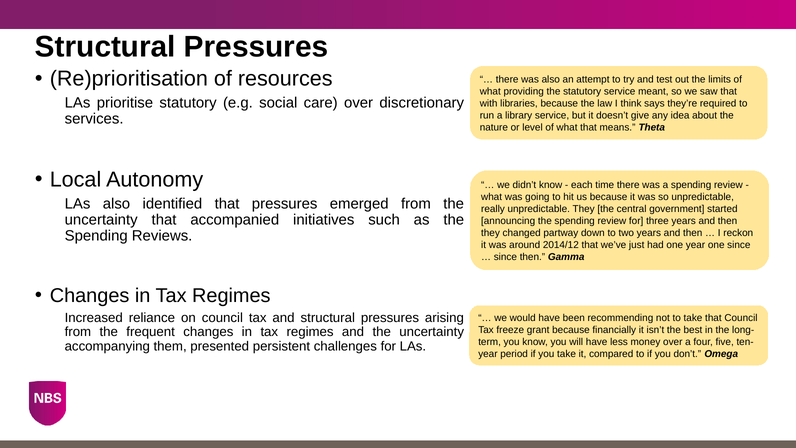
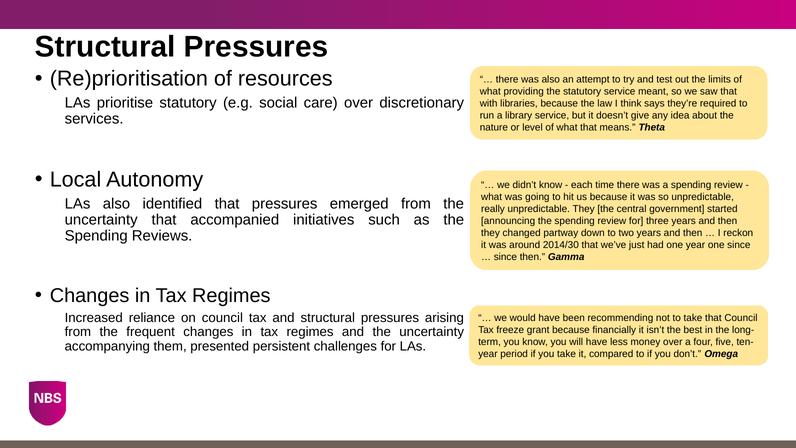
2014/12: 2014/12 -> 2014/30
